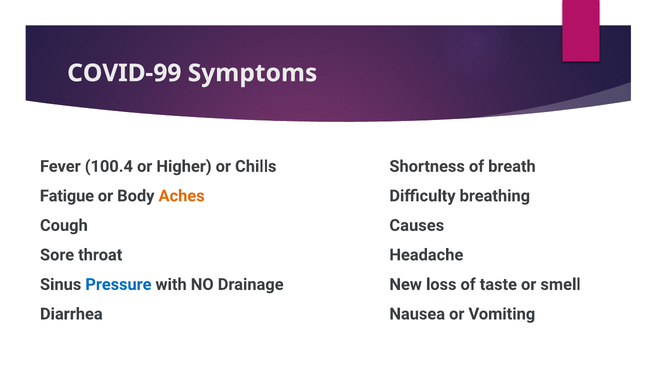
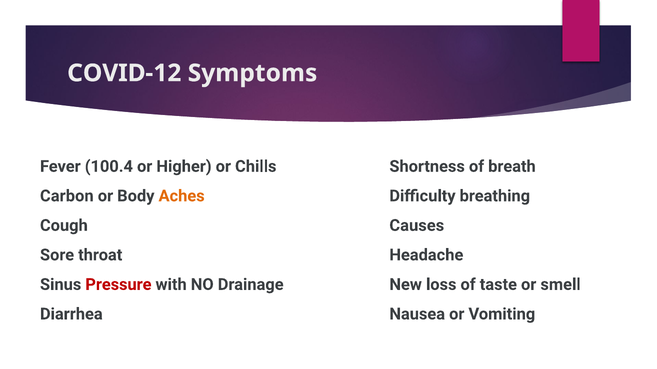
COVID-99: COVID-99 -> COVID-12
Fatigue: Fatigue -> Carbon
Pressure colour: blue -> red
